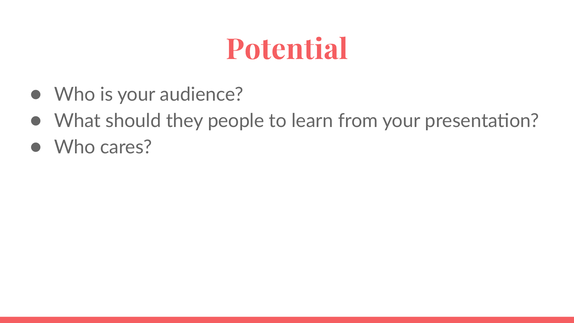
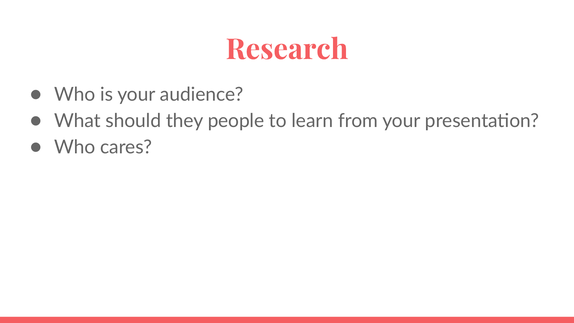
Potential: Potential -> Research
